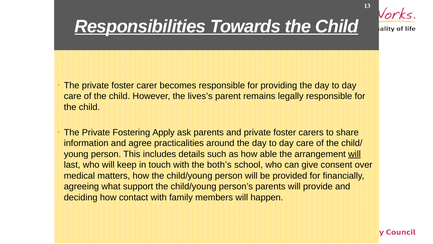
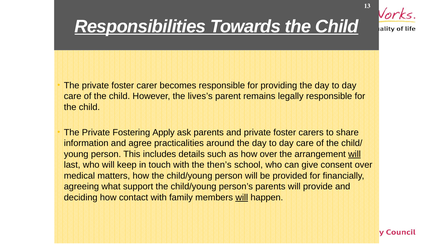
how able: able -> over
both’s: both’s -> then’s
will at (242, 197) underline: none -> present
